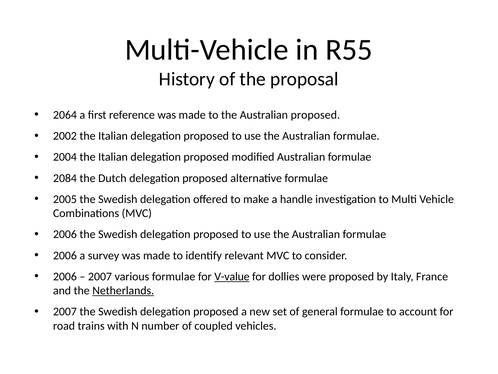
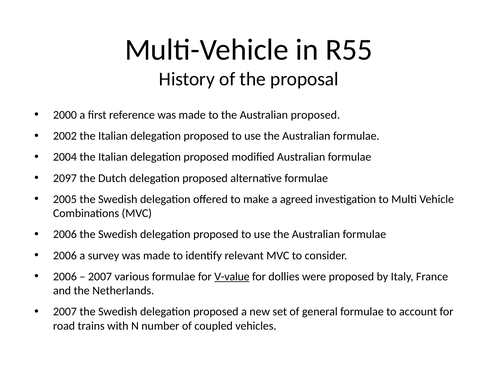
2064: 2064 -> 2000
2084: 2084 -> 2097
handle: handle -> agreed
Netherlands underline: present -> none
